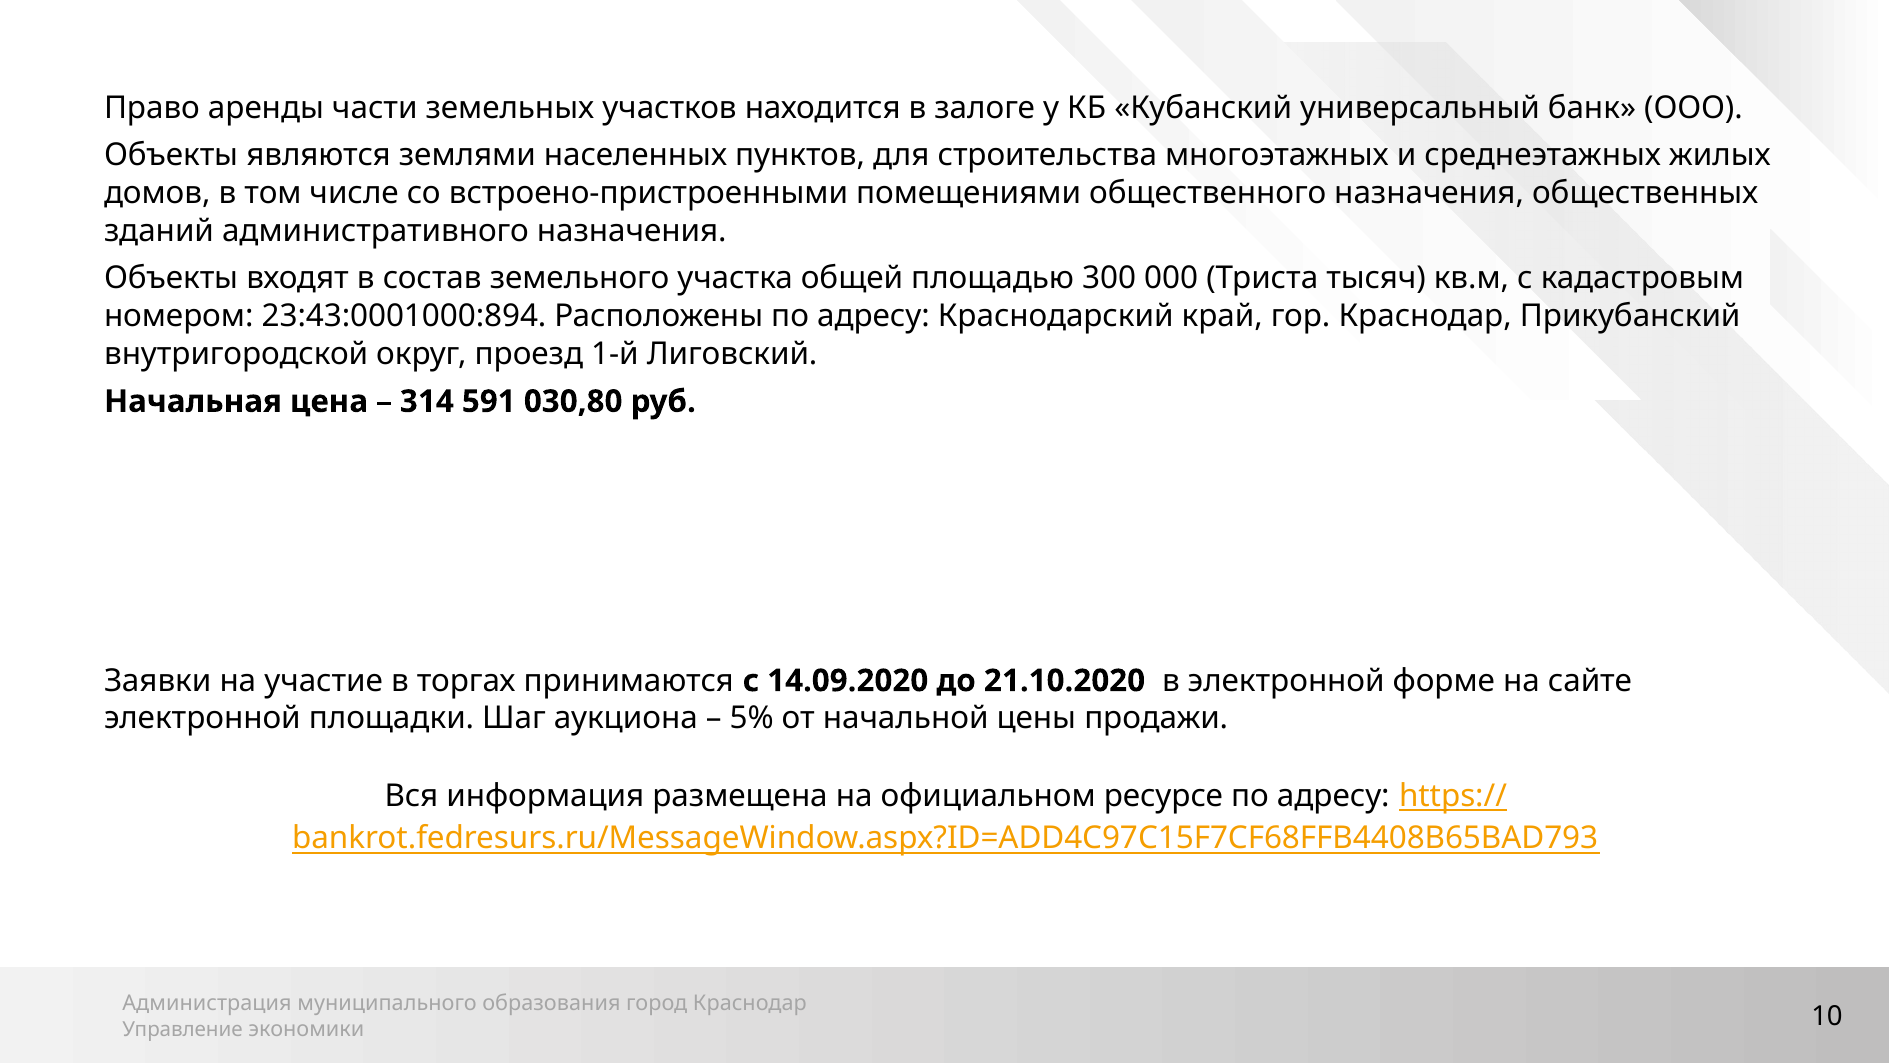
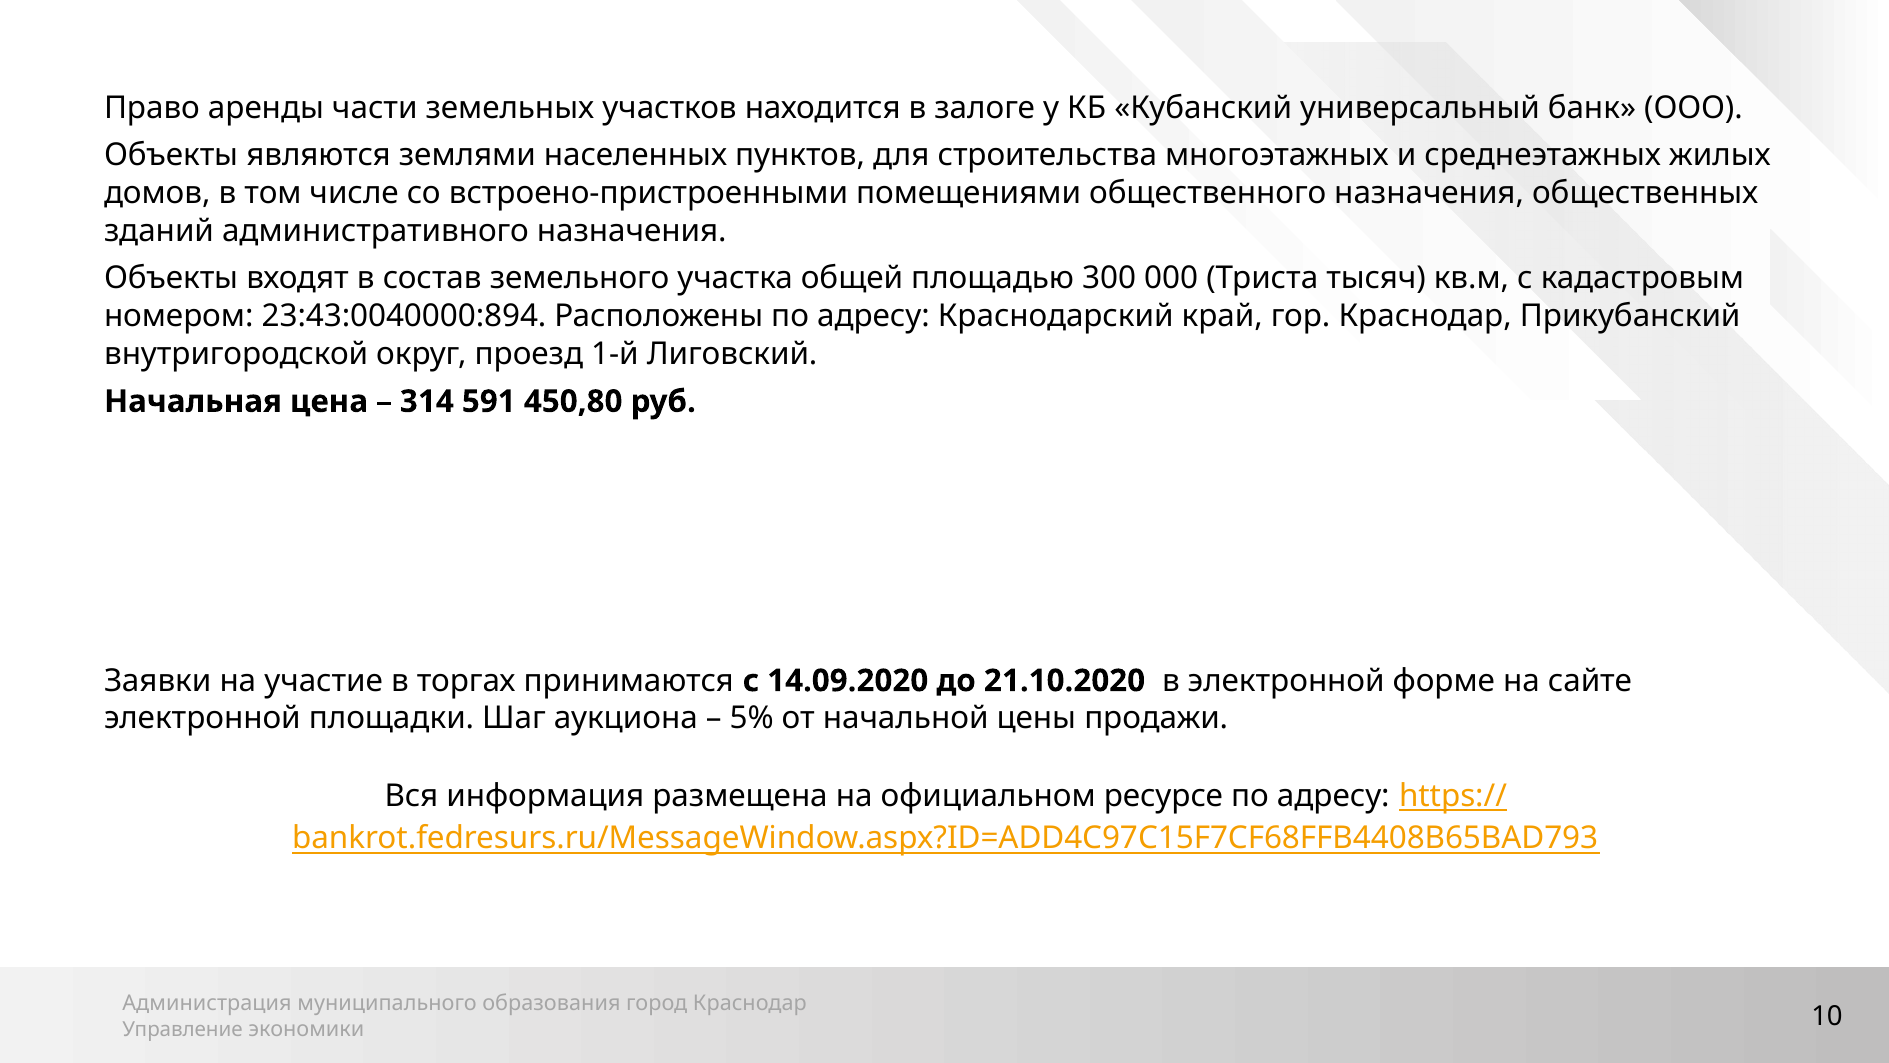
23:43:0001000:894: 23:43:0001000:894 -> 23:43:0040000:894
030,80: 030,80 -> 450,80
